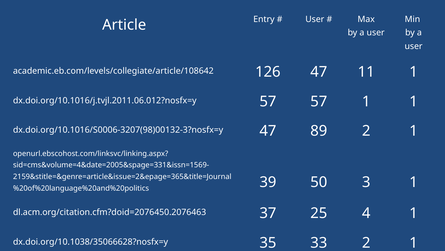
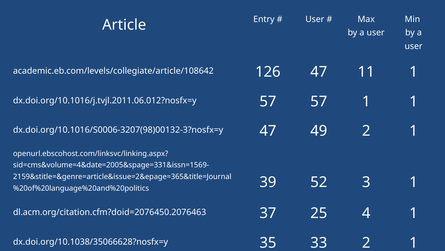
89: 89 -> 49
50: 50 -> 52
